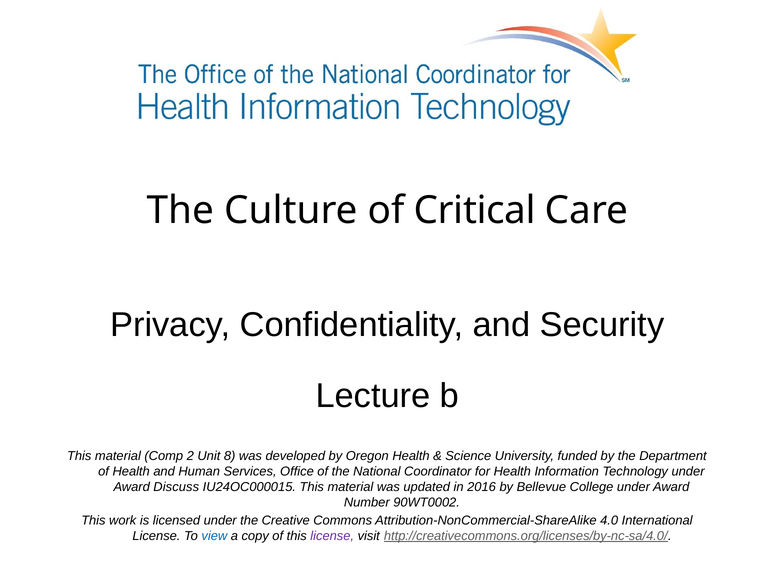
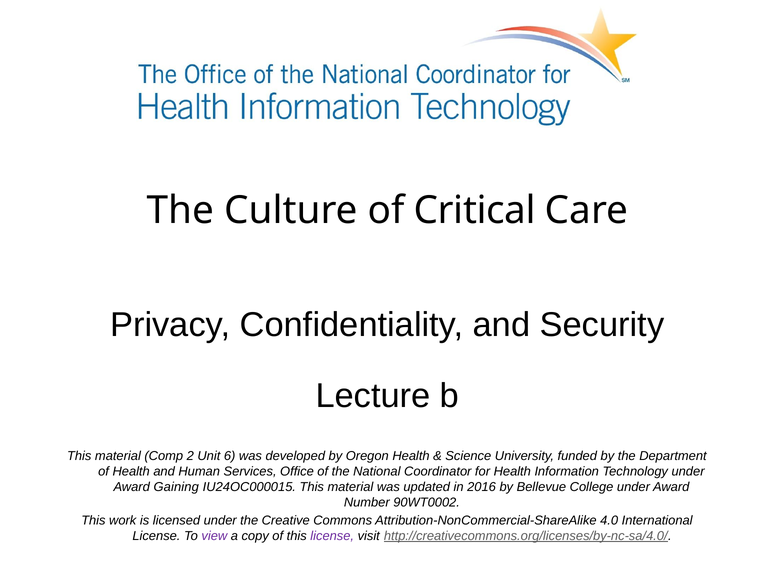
8: 8 -> 6
Discuss: Discuss -> Gaining
view colour: blue -> purple
